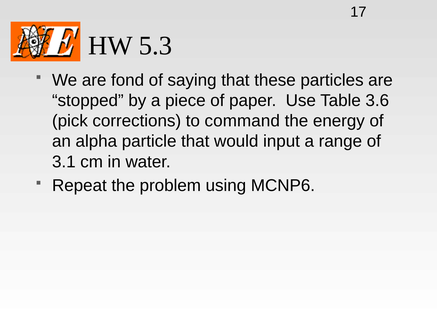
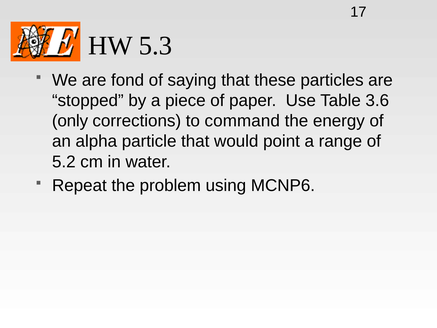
pick: pick -> only
input: input -> point
3.1: 3.1 -> 5.2
